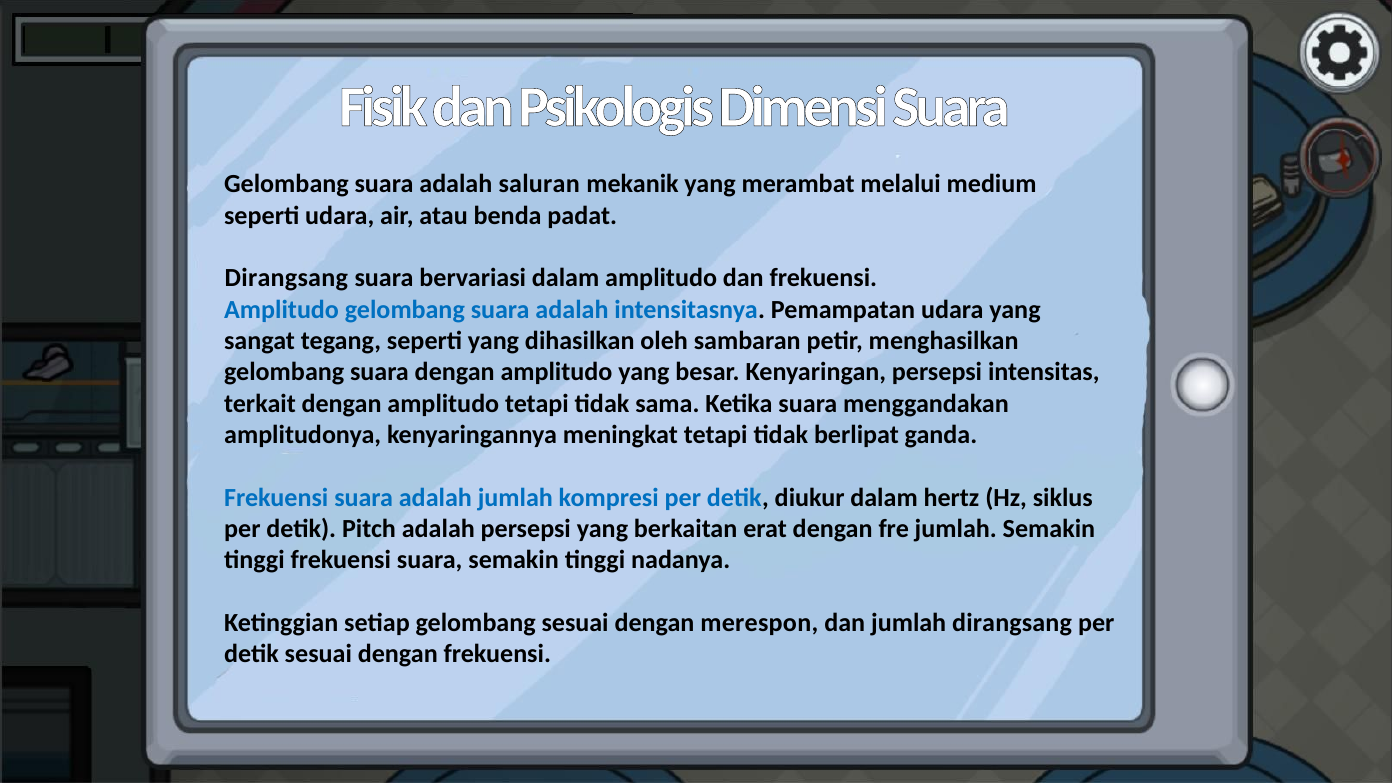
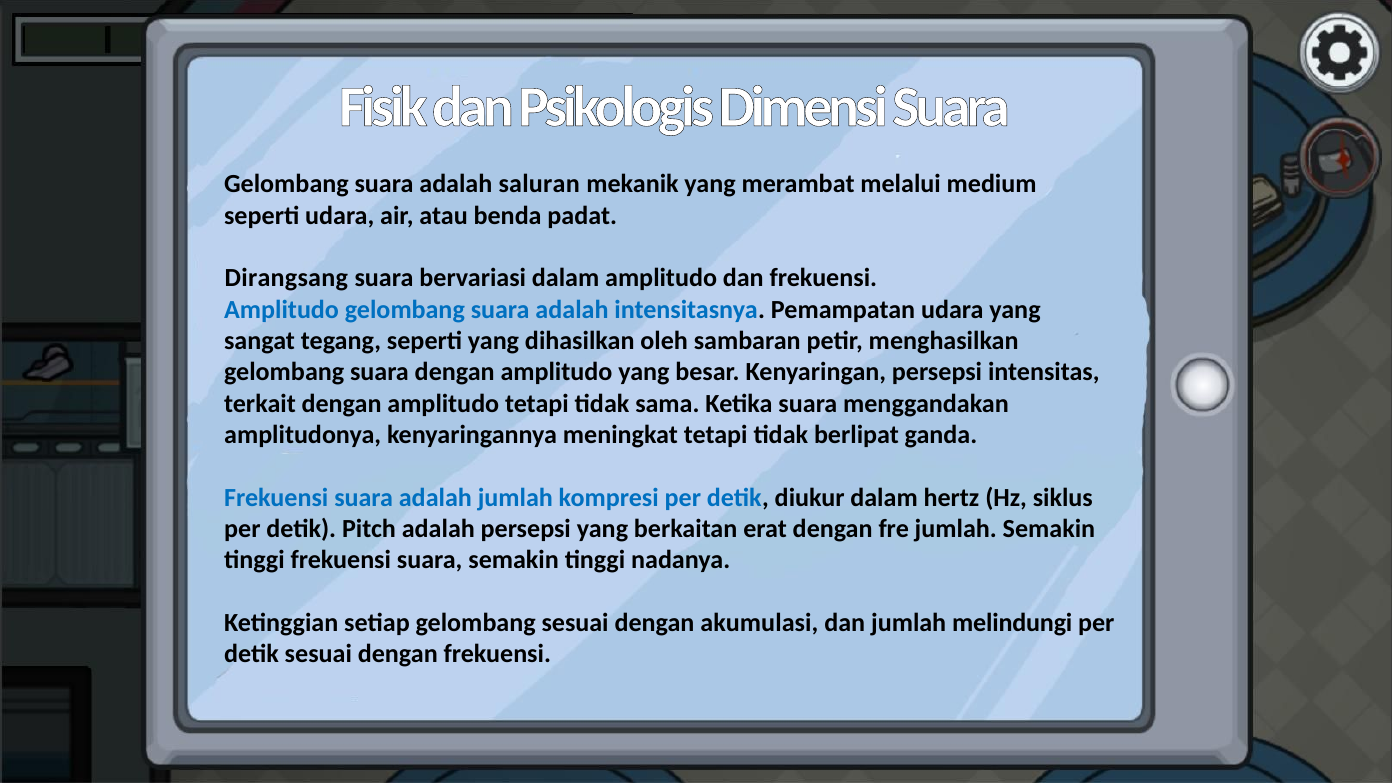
merespon: merespon -> akumulasi
jumlah dirangsang: dirangsang -> melindungi
